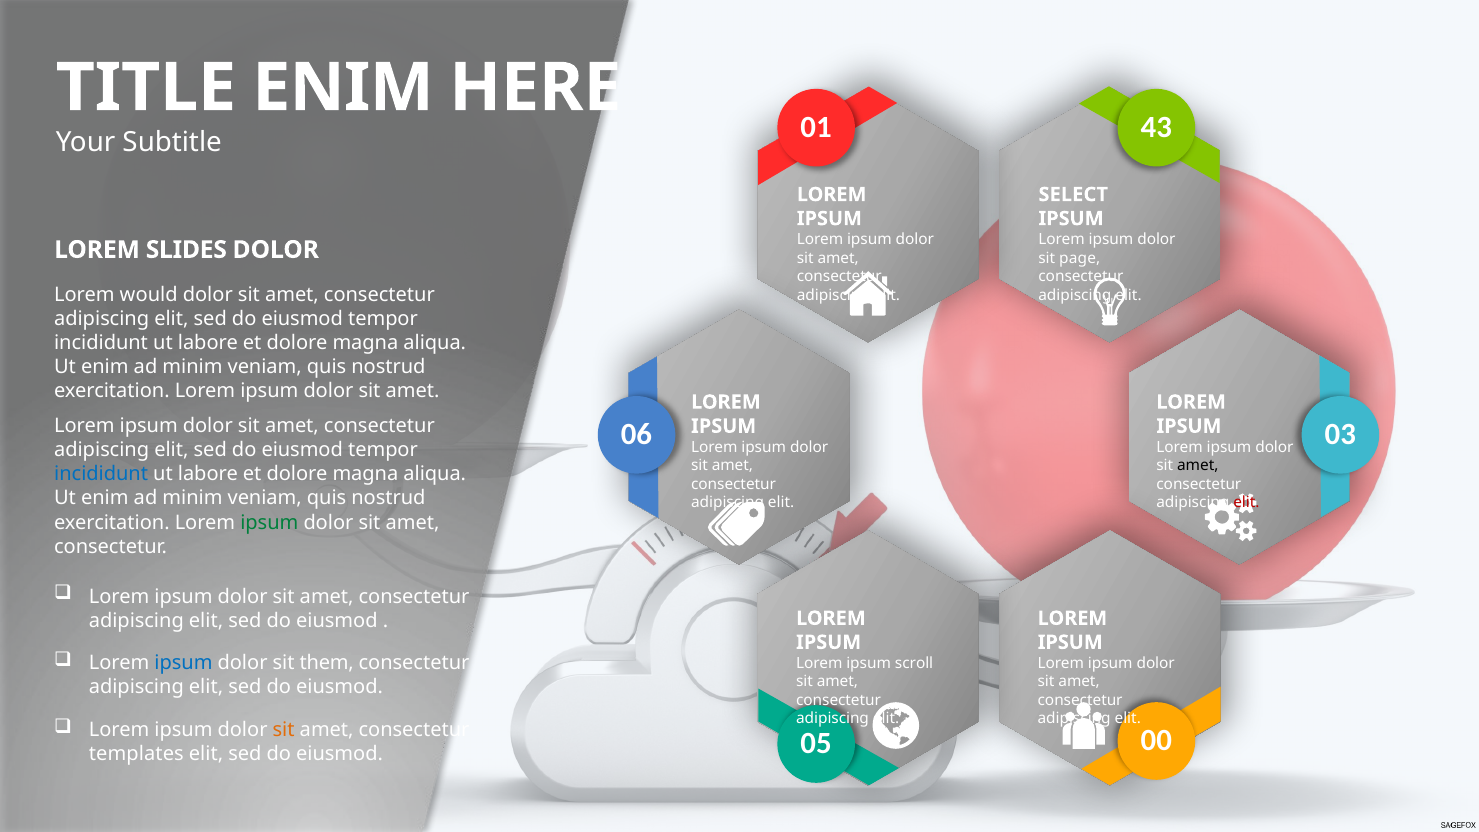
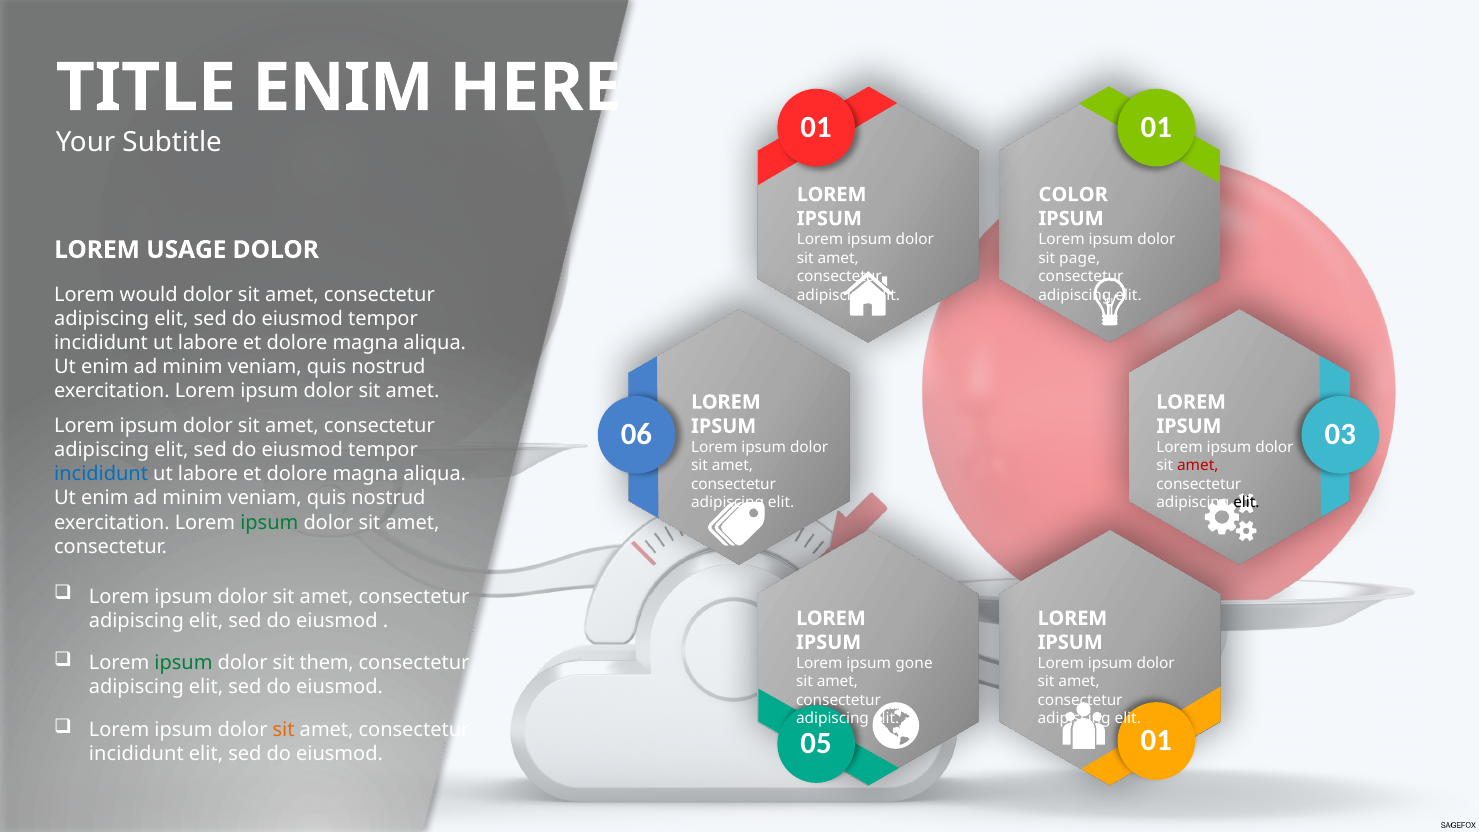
01 43: 43 -> 01
SELECT: SELECT -> COLOR
SLIDES: SLIDES -> USAGE
amet at (1198, 466) colour: black -> red
elit at (1246, 503) colour: red -> black
ipsum at (183, 663) colour: blue -> green
scroll: scroll -> gone
05 00: 00 -> 01
templates at (136, 754): templates -> incididunt
